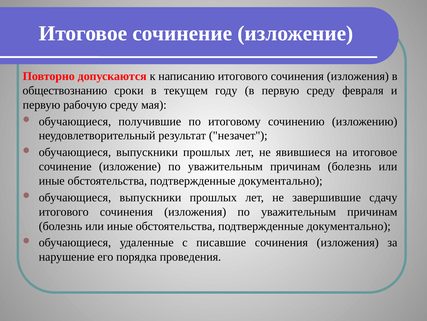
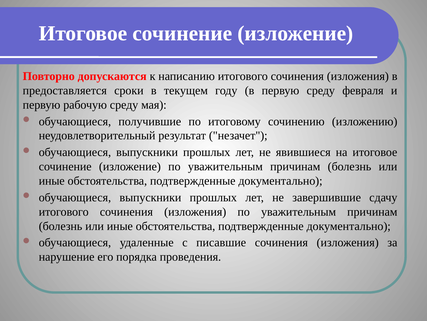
обществознанию: обществознанию -> предоставляется
